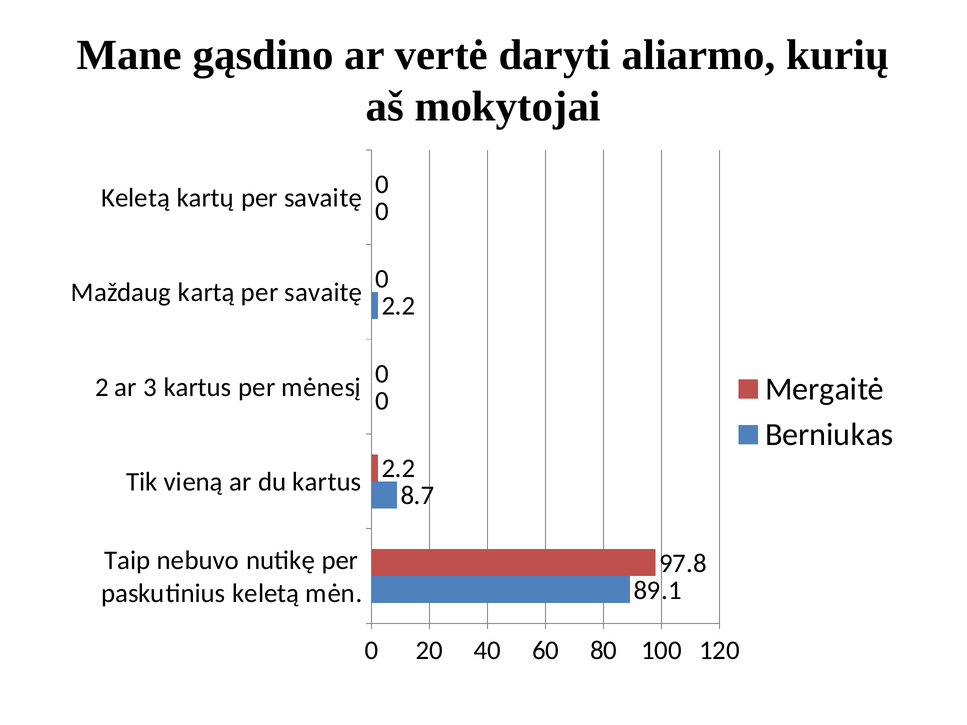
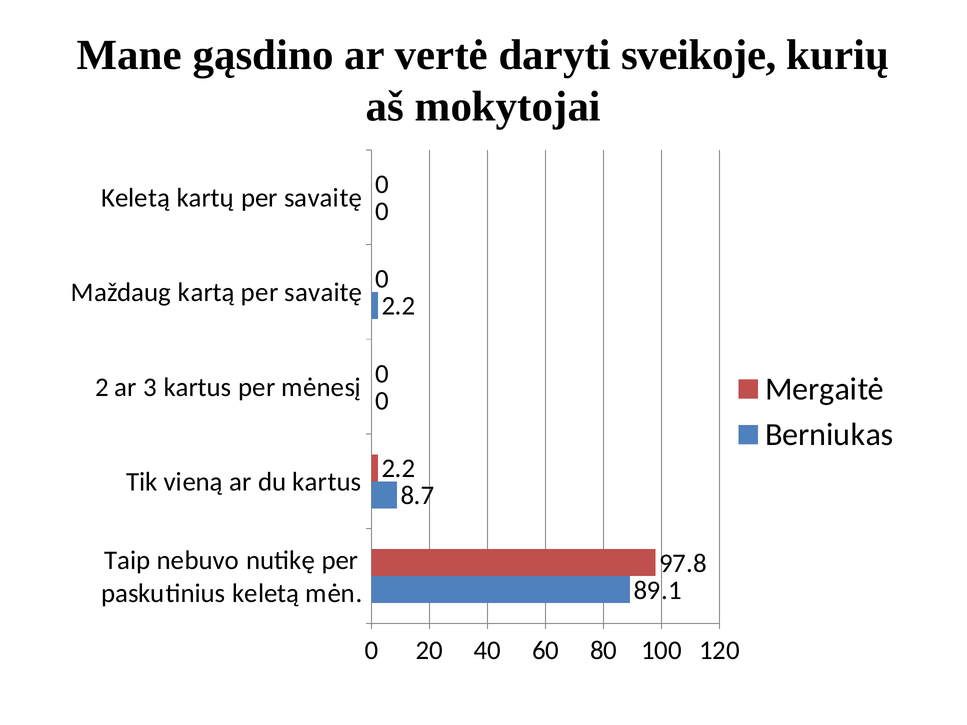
aliarmo: aliarmo -> sveikoje
